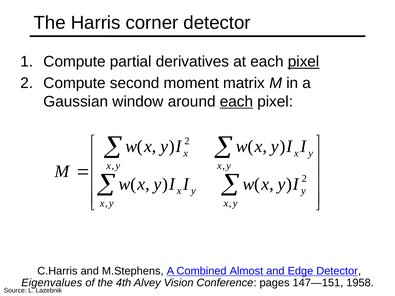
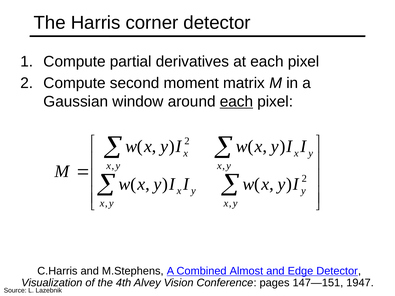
pixel at (304, 62) underline: present -> none
Eigenvalues: Eigenvalues -> Visualization
1958: 1958 -> 1947
